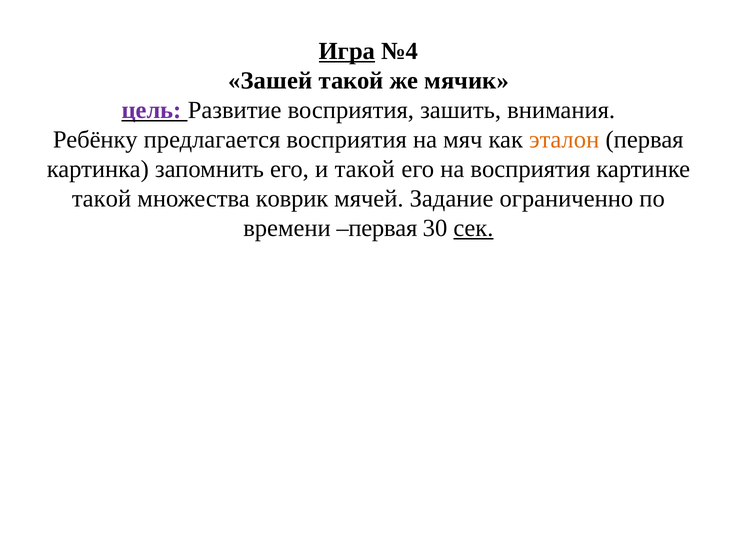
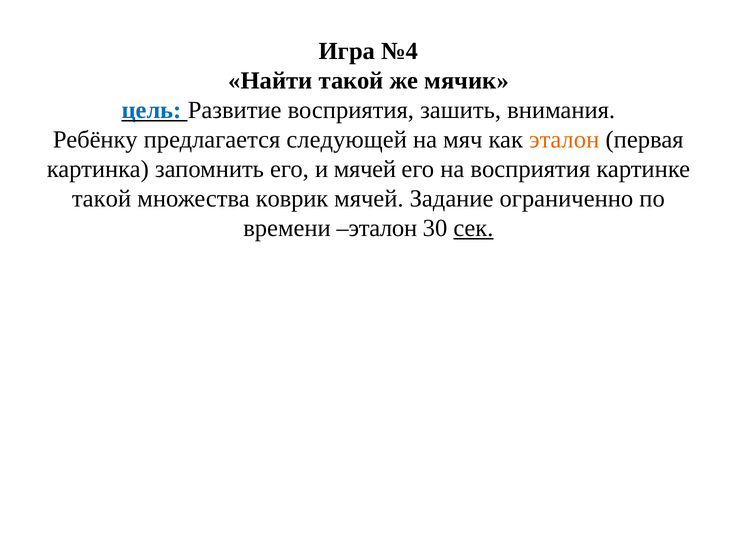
Игра underline: present -> none
Зашей: Зашей -> Найти
цель colour: purple -> blue
предлагается восприятия: восприятия -> следующей
и такой: такой -> мячей
времени первая: первая -> эталон
